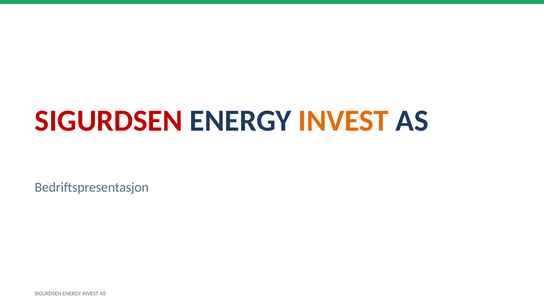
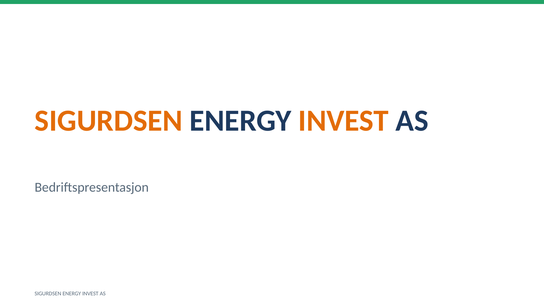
SIGURDSEN at (109, 121) colour: red -> orange
